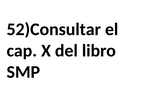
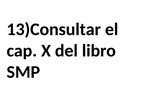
52)Consultar: 52)Consultar -> 13)Consultar
